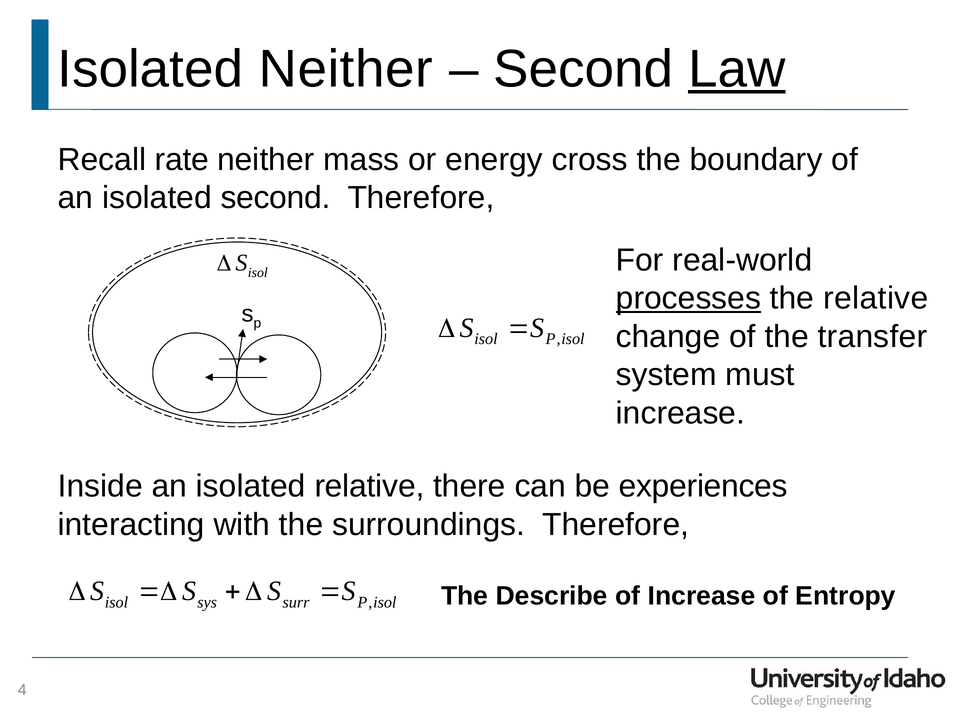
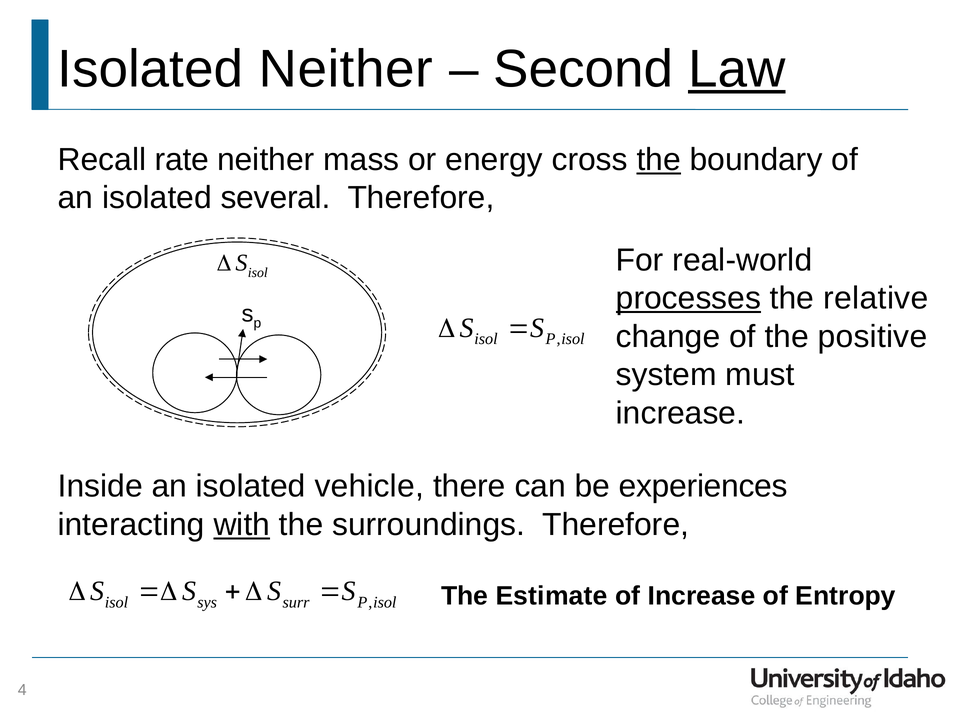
the at (659, 160) underline: none -> present
isolated second: second -> several
transfer: transfer -> positive
isolated relative: relative -> vehicle
with underline: none -> present
Describe: Describe -> Estimate
